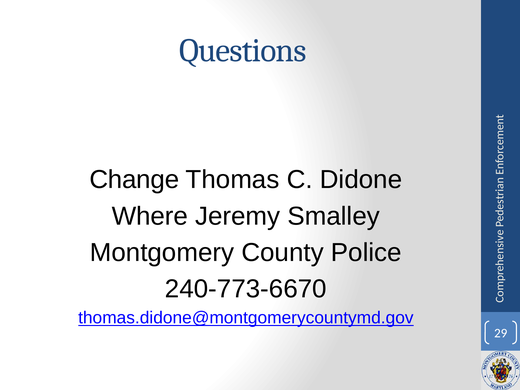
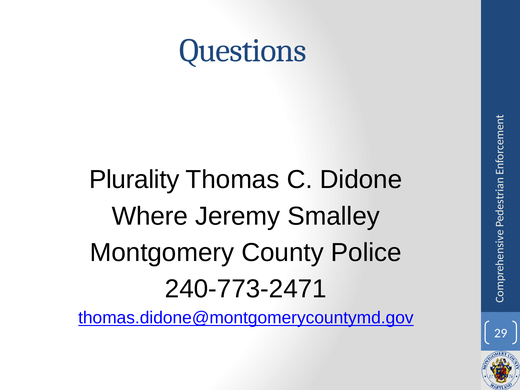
Change: Change -> Plurality
240-773-6670: 240-773-6670 -> 240-773-2471
